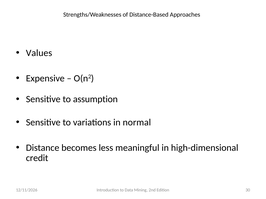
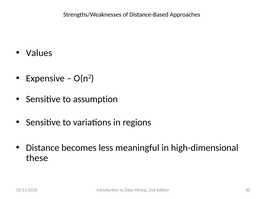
normal: normal -> regions
credit: credit -> these
